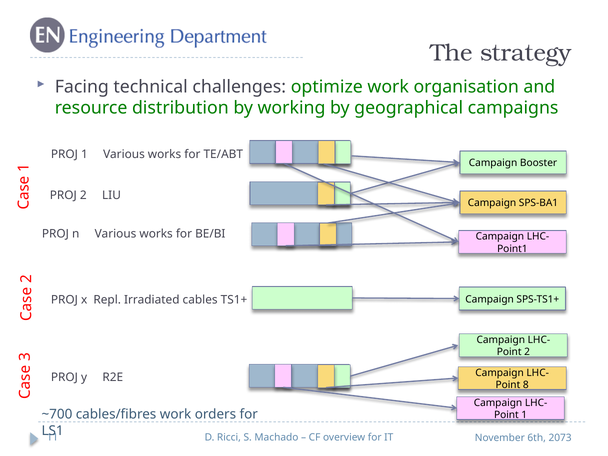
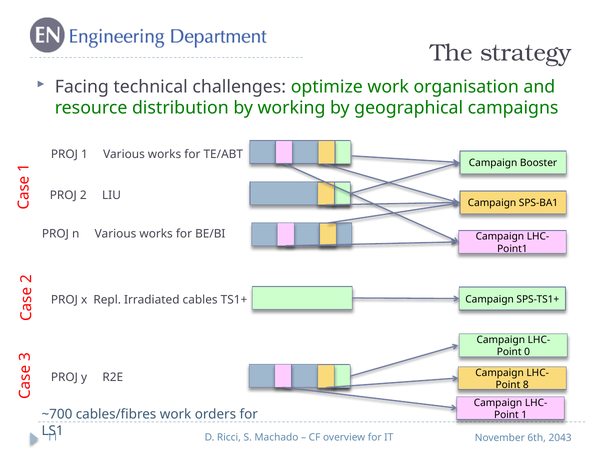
2 at (527, 352): 2 -> 0
2073: 2073 -> 2043
